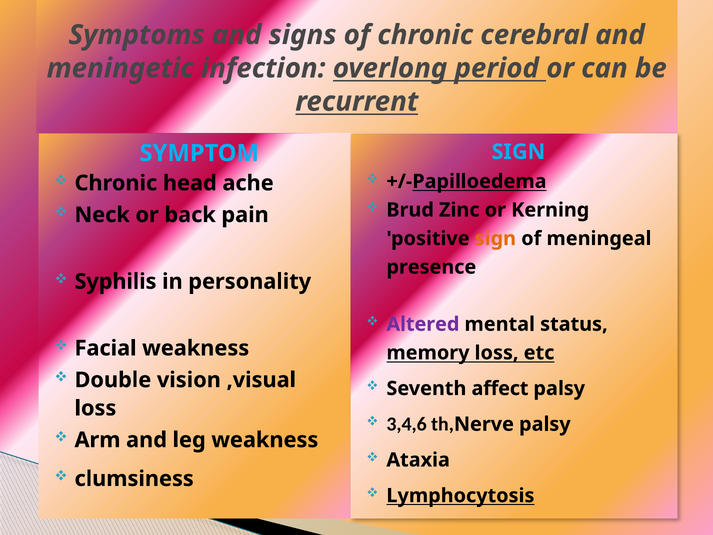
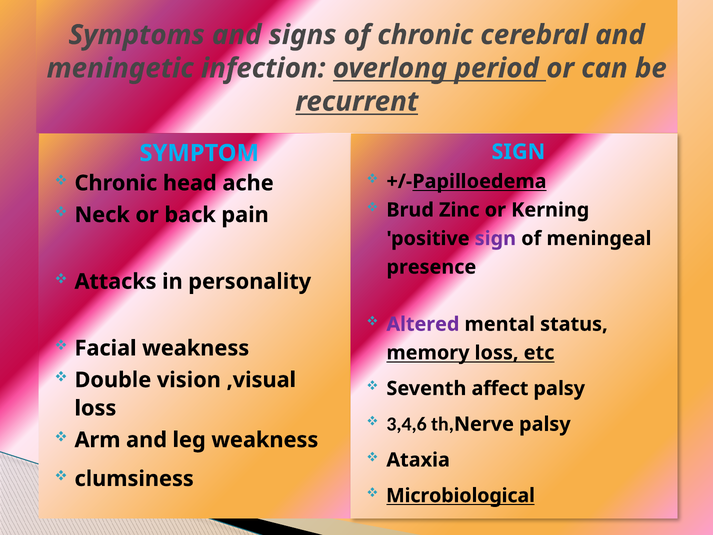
sign at (495, 238) colour: orange -> purple
Syphilis: Syphilis -> Attacks
Lymphocytosis: Lymphocytosis -> Microbiological
